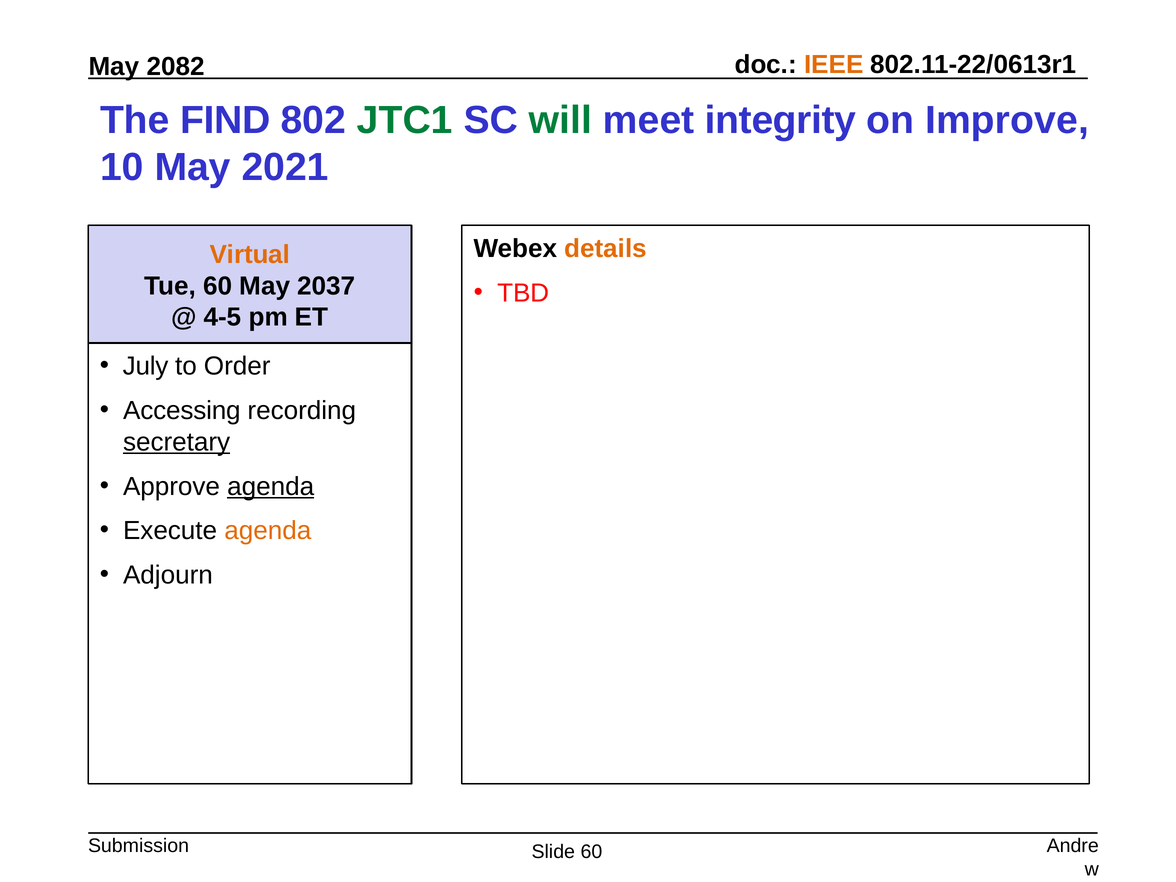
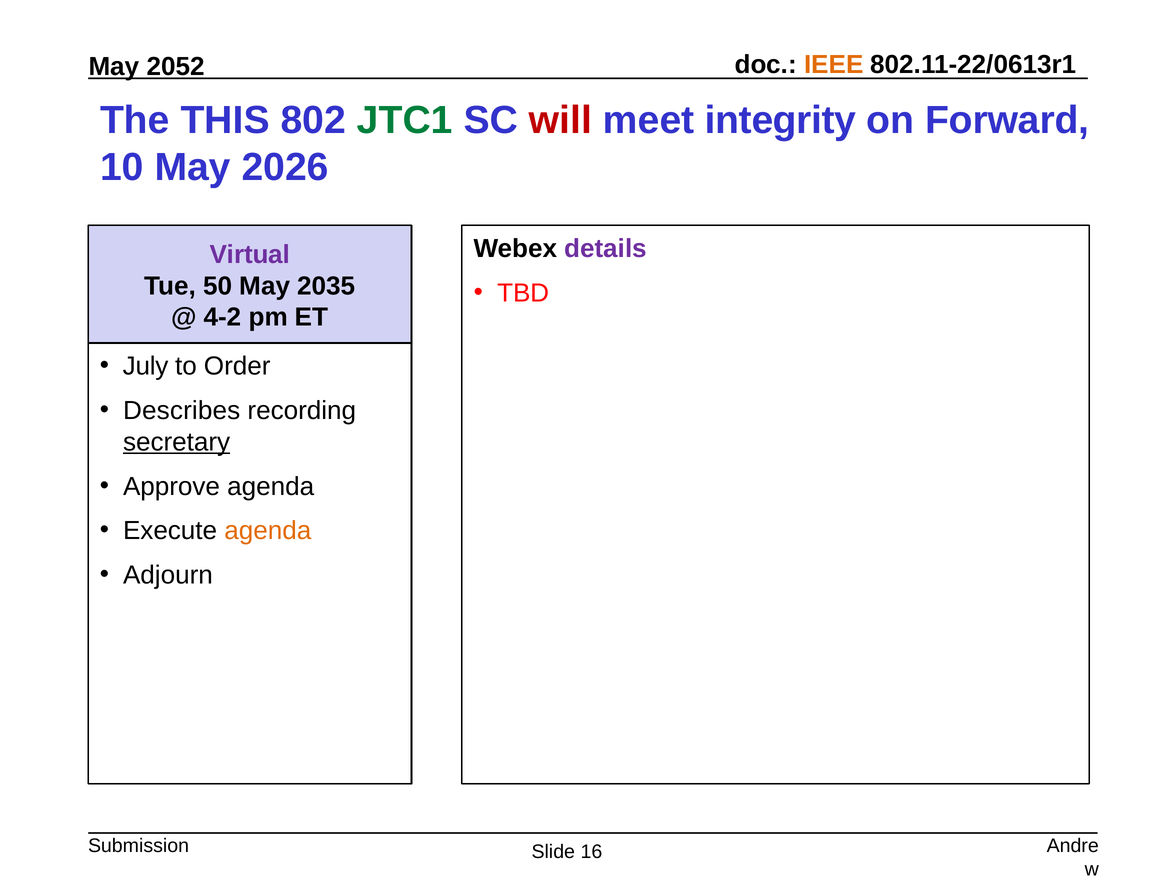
2082: 2082 -> 2052
FIND: FIND -> THIS
will colour: green -> red
Improve: Improve -> Forward
2021: 2021 -> 2026
details colour: orange -> purple
Virtual colour: orange -> purple
Tue 60: 60 -> 50
2037: 2037 -> 2035
4-5: 4-5 -> 4-2
Accessing: Accessing -> Describes
agenda at (271, 486) underline: present -> none
Slide 60: 60 -> 16
